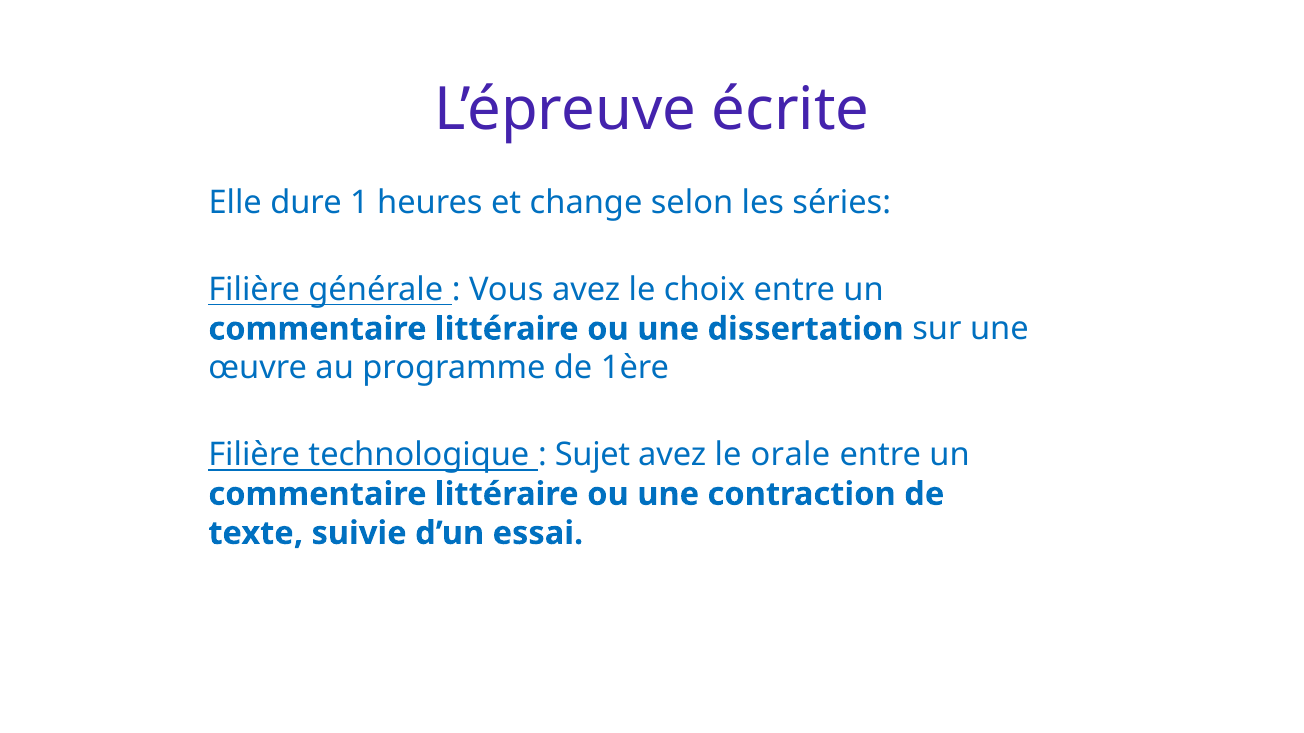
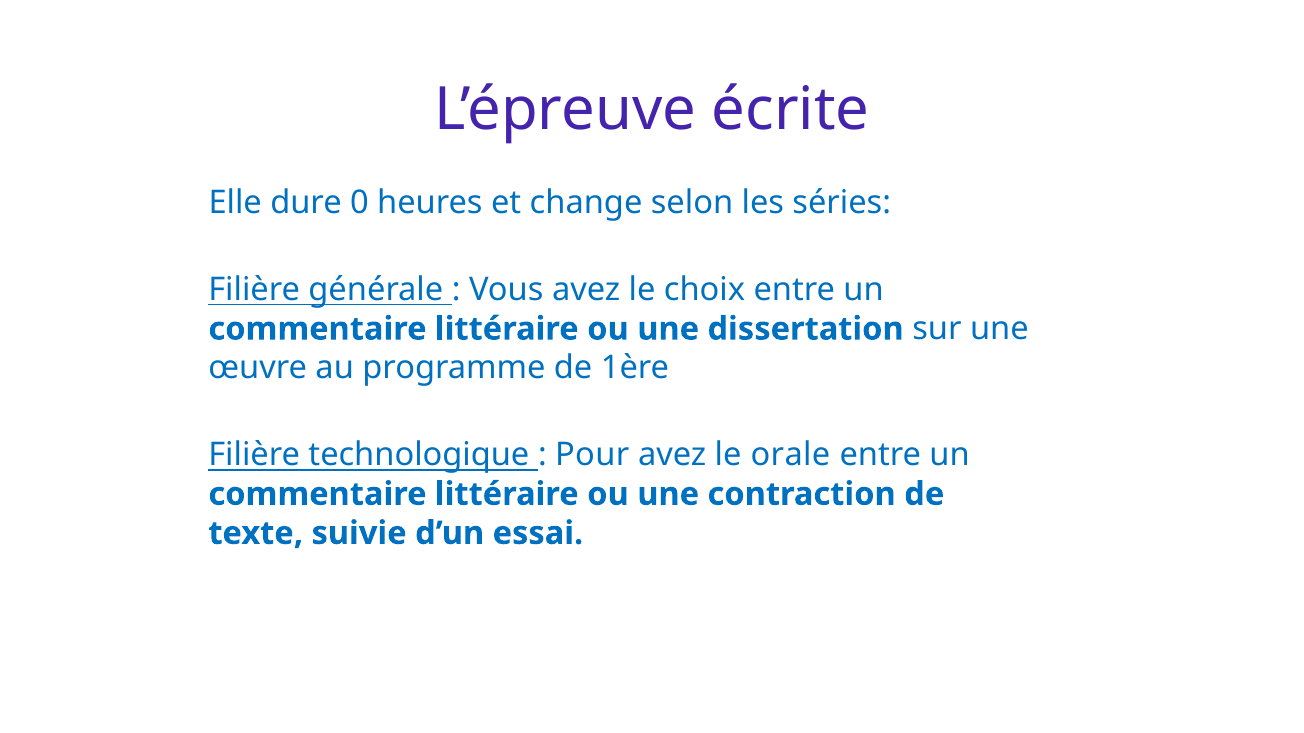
1: 1 -> 0
Sujet: Sujet -> Pour
